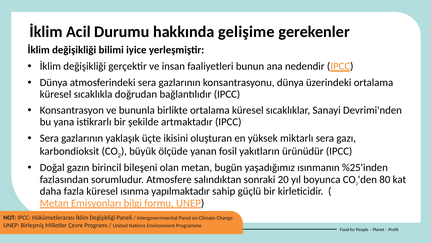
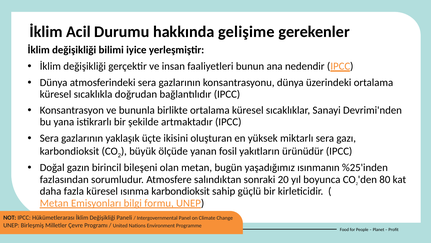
ısınma yapılmaktadır: yapılmaktadır -> karbondioksit
